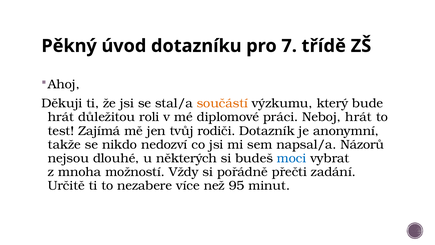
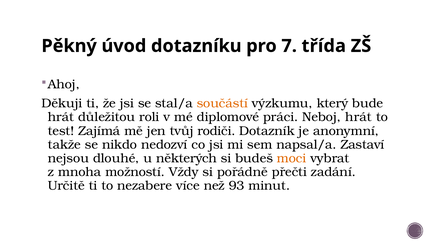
třídě: třídě -> třída
Názorů: Názorů -> Zastaví
moci colour: blue -> orange
95: 95 -> 93
